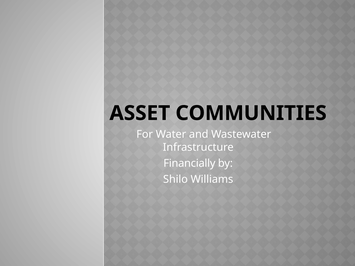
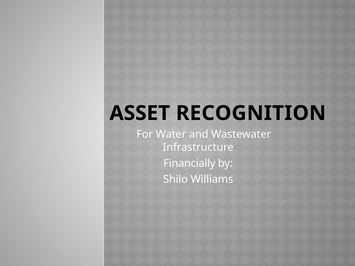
COMMUNITIES: COMMUNITIES -> RECOGNITION
